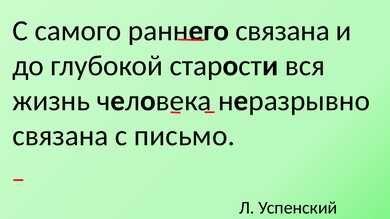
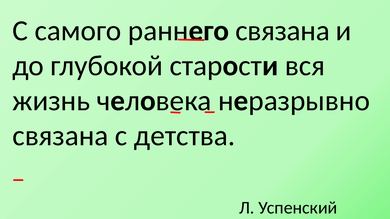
письмо: письмо -> детства
